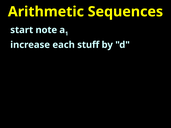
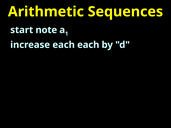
each stuff: stuff -> each
